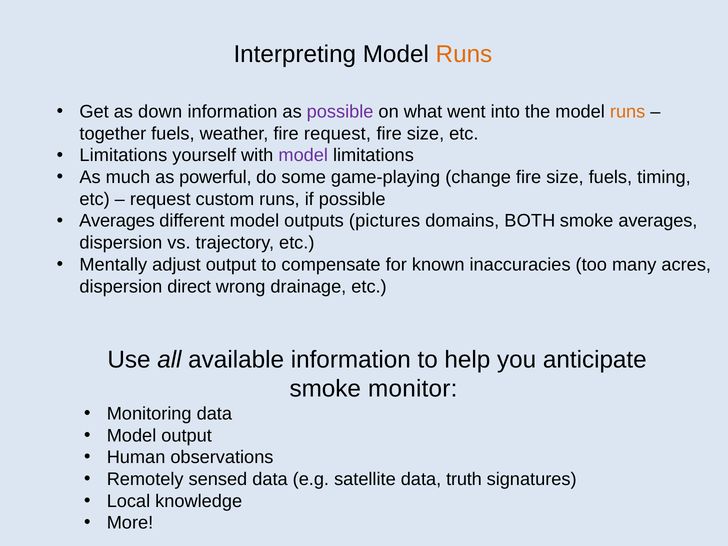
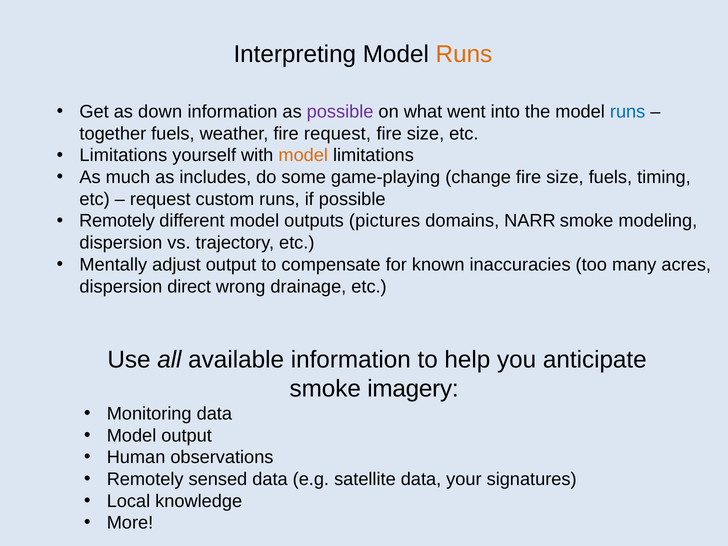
runs at (628, 112) colour: orange -> blue
model at (303, 155) colour: purple -> orange
powerful: powerful -> includes
Averages at (117, 221): Averages -> Remotely
BOTH: BOTH -> NARR
smoke averages: averages -> modeling
monitor: monitor -> imagery
truth: truth -> your
